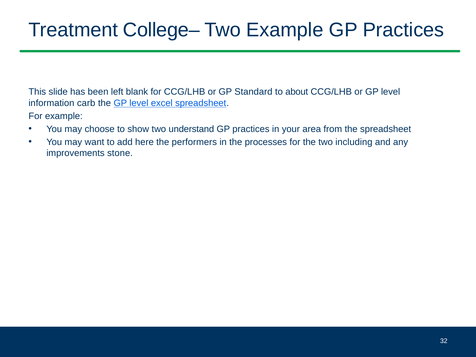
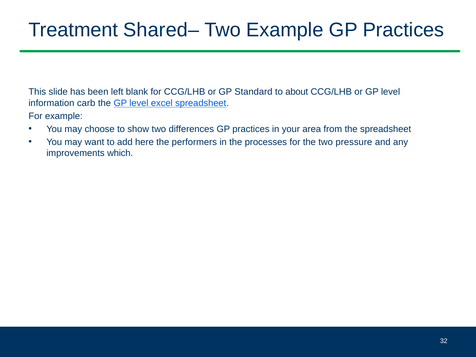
College–: College– -> Shared–
understand: understand -> differences
including: including -> pressure
stone: stone -> which
